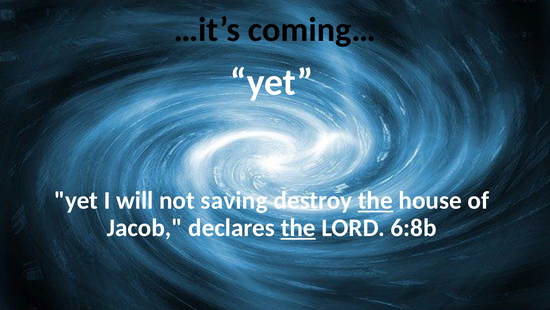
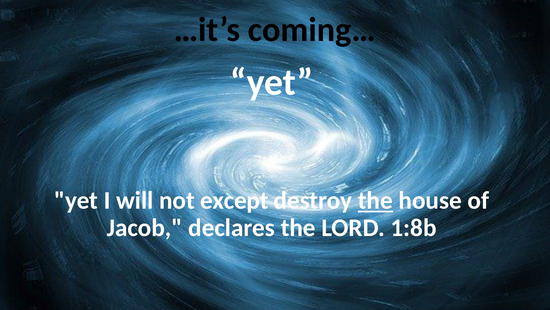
saving: saving -> except
the at (298, 227) underline: present -> none
6:8b: 6:8b -> 1:8b
